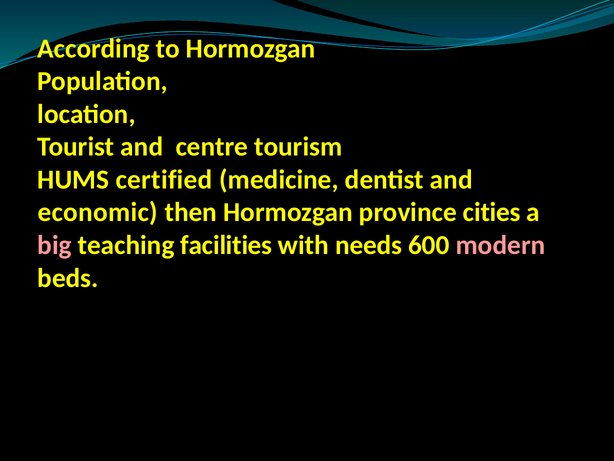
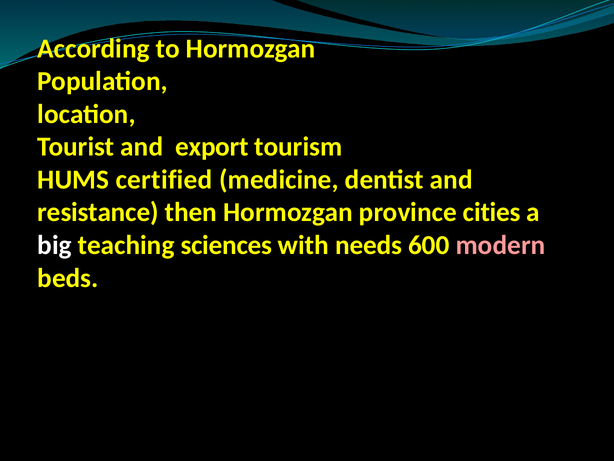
centre: centre -> export
economic: economic -> resistance
big colour: pink -> white
facilities: facilities -> sciences
